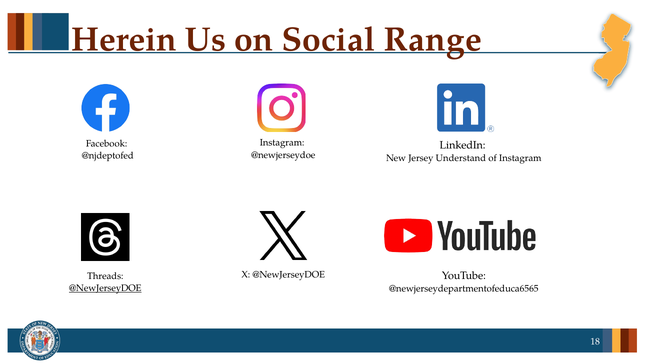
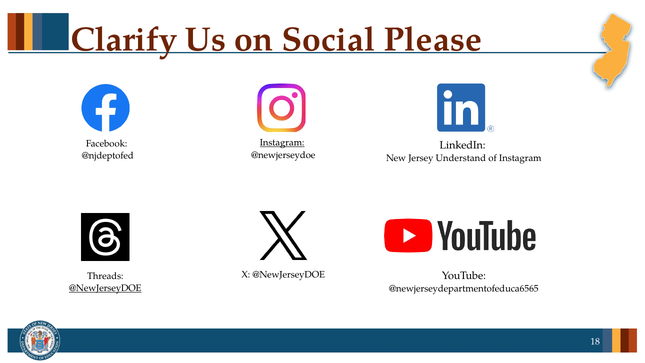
Herein: Herein -> Clarify
Range: Range -> Please
Instagram at (282, 143) underline: none -> present
